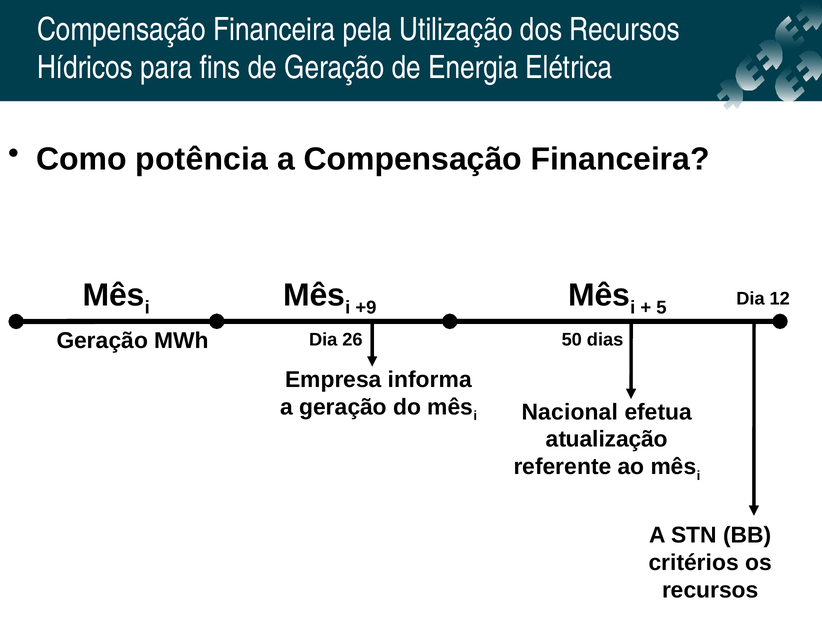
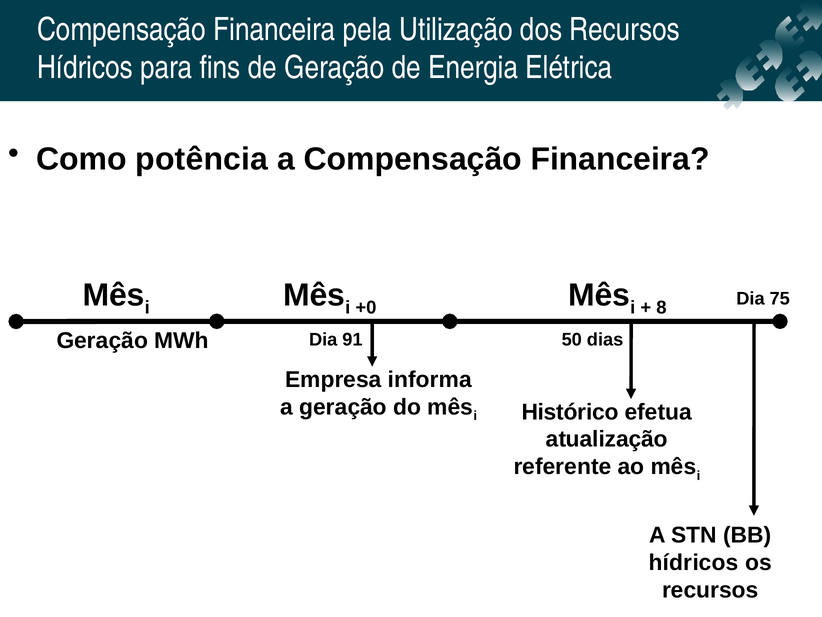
+9: +9 -> +0
5: 5 -> 8
12: 12 -> 75
26: 26 -> 91
Nacional: Nacional -> Histórico
critérios at (694, 562): critérios -> hídricos
